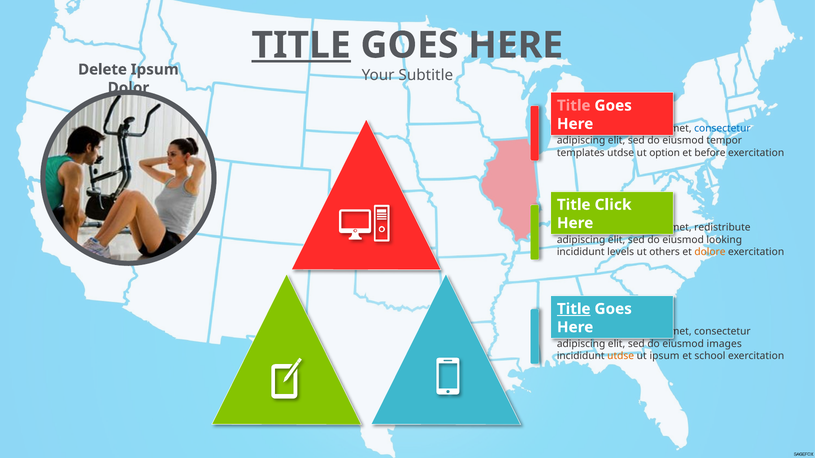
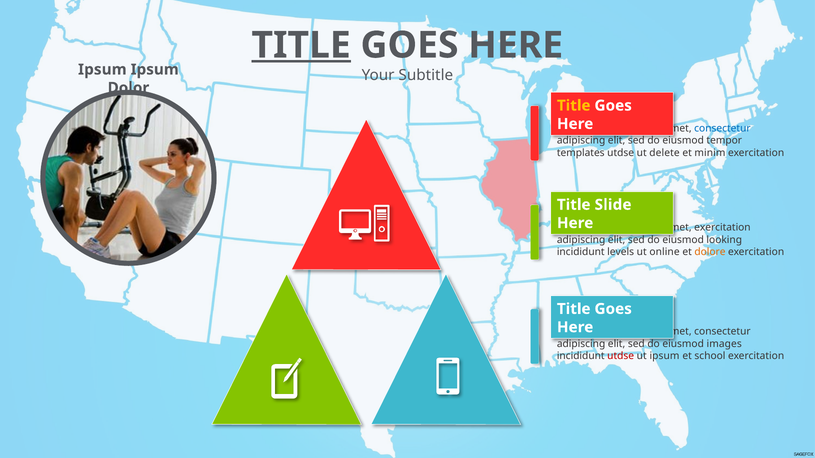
Delete at (102, 70): Delete -> Ipsum
Title at (574, 106) colour: pink -> yellow
option: option -> delete
before: before -> minim
Click: Click -> Slide
redistribute at (722, 228): redistribute -> exercitation
others: others -> online
Title at (574, 309) underline: present -> none
utdse at (621, 356) colour: orange -> red
